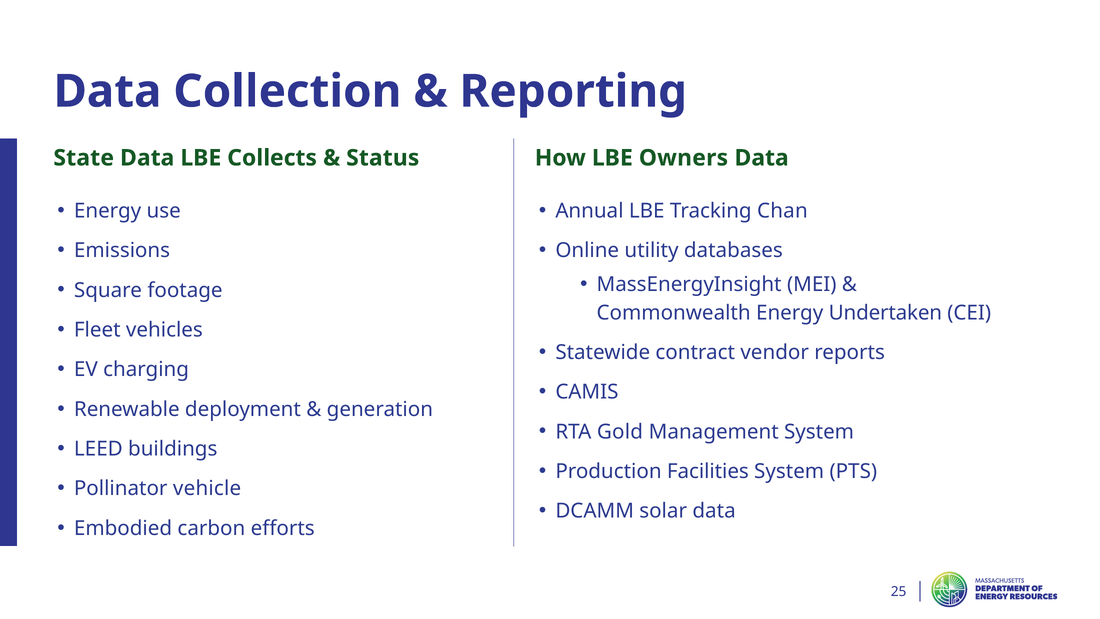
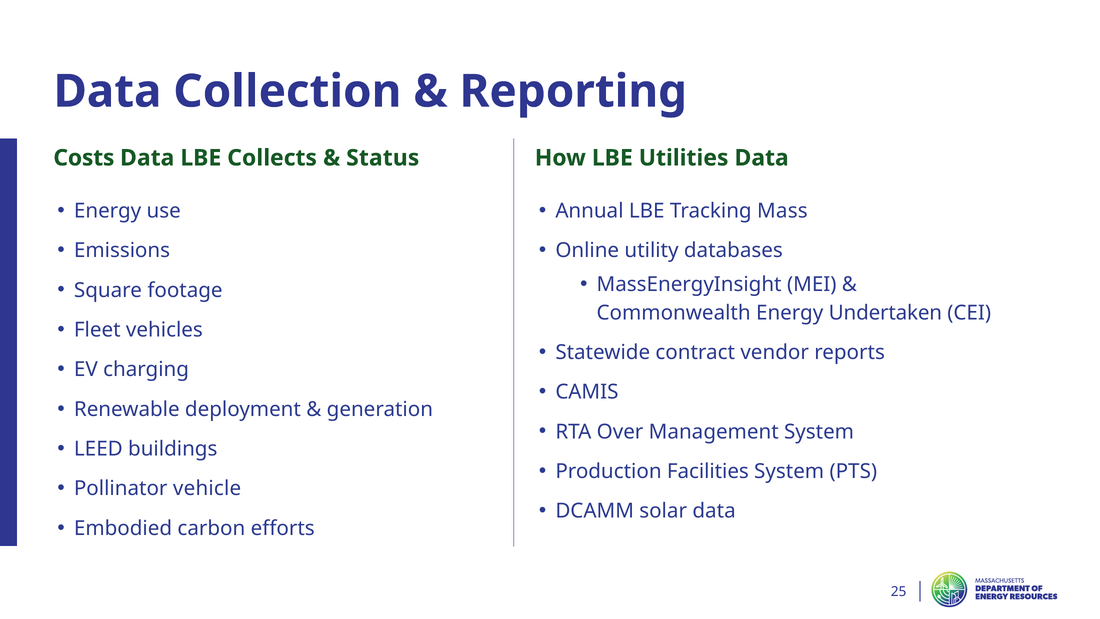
State: State -> Costs
Owners: Owners -> Utilities
Chan: Chan -> Mass
Gold: Gold -> Over
